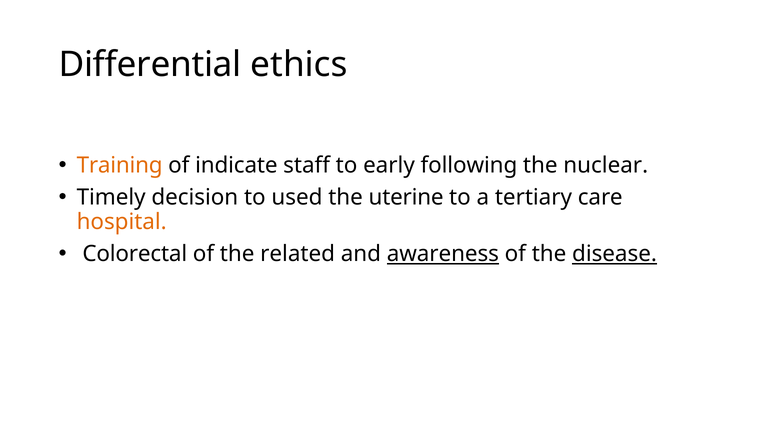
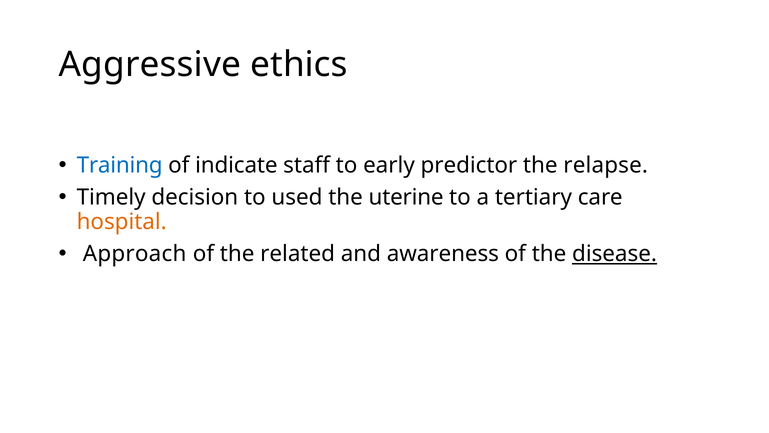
Differential: Differential -> Aggressive
Training colour: orange -> blue
following: following -> predictor
nuclear: nuclear -> relapse
Colorectal: Colorectal -> Approach
awareness underline: present -> none
